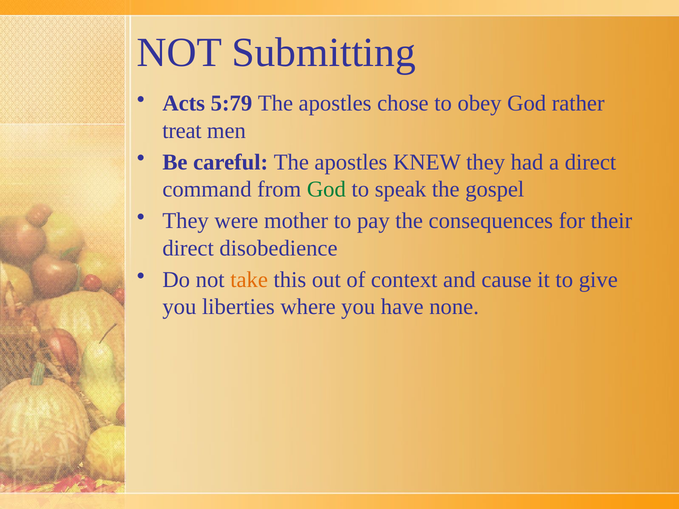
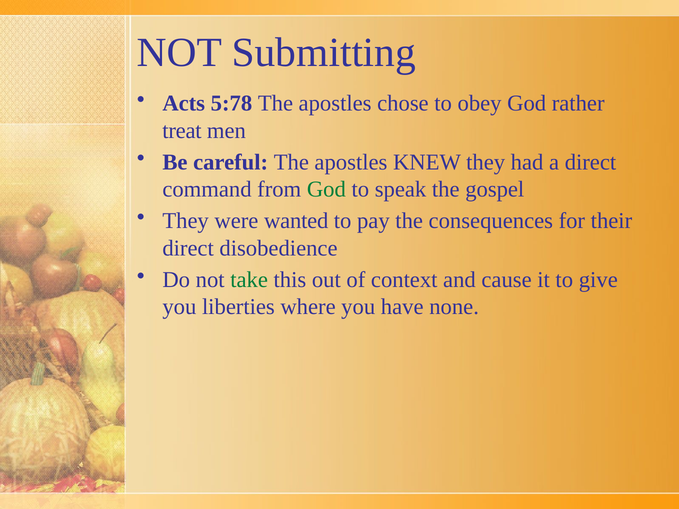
5:79: 5:79 -> 5:78
mother: mother -> wanted
take colour: orange -> green
